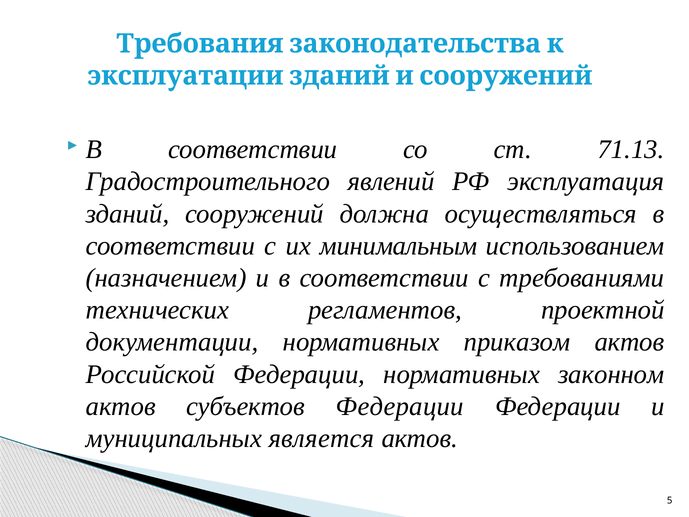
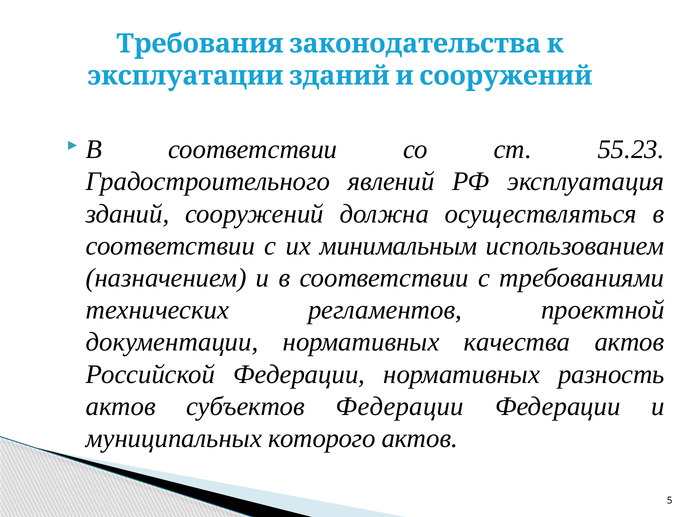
71.13: 71.13 -> 55.23
приказом: приказом -> качества
законном: законном -> разность
является: является -> которого
